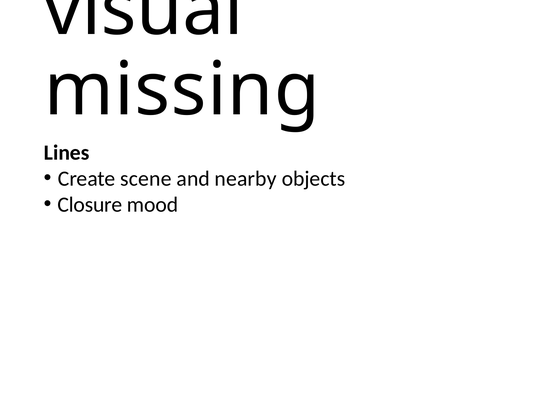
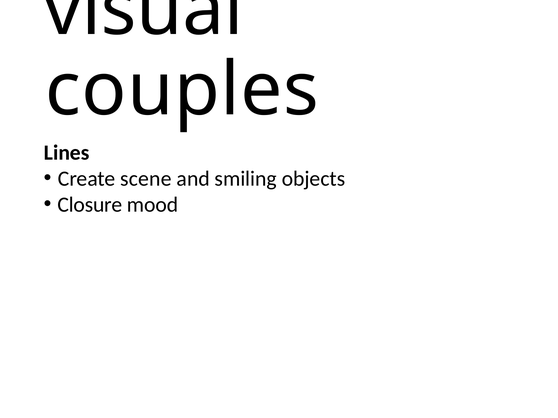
missing: missing -> couples
nearby: nearby -> smiling
